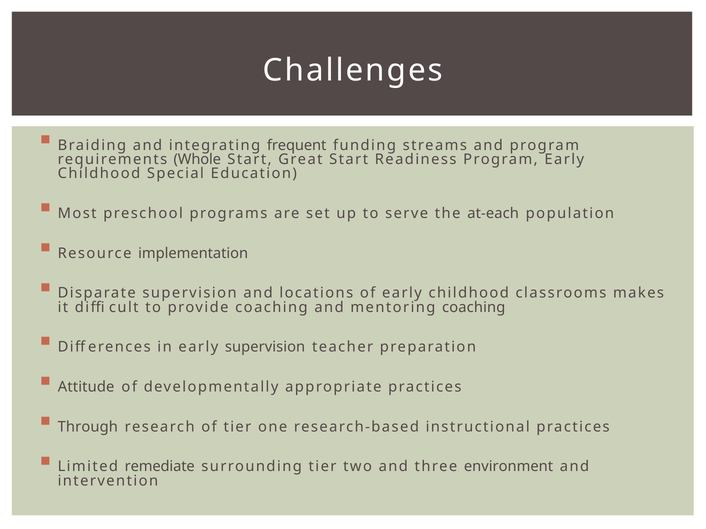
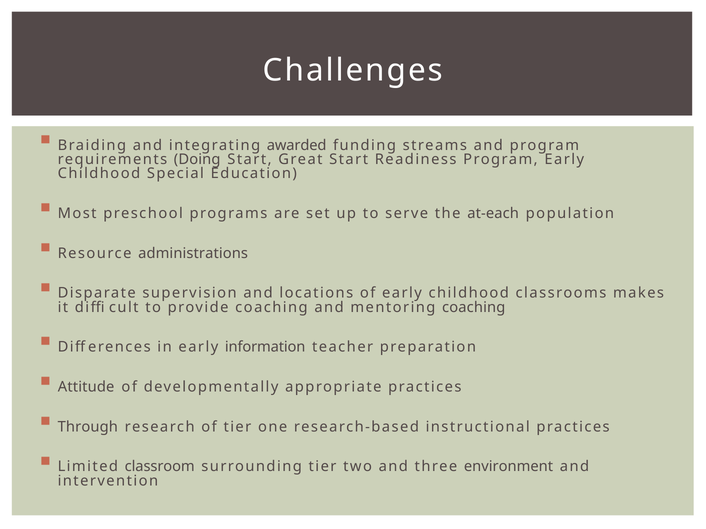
frequent: frequent -> awarded
Whole: Whole -> Doing
implementation: implementation -> administrations
early supervision: supervision -> information
remediate: remediate -> classroom
